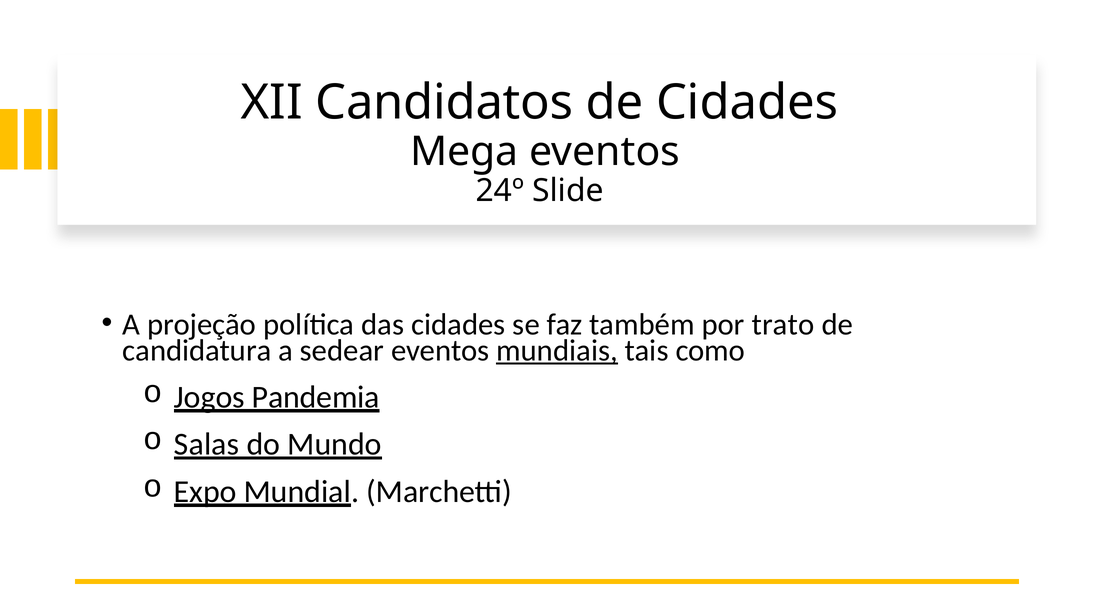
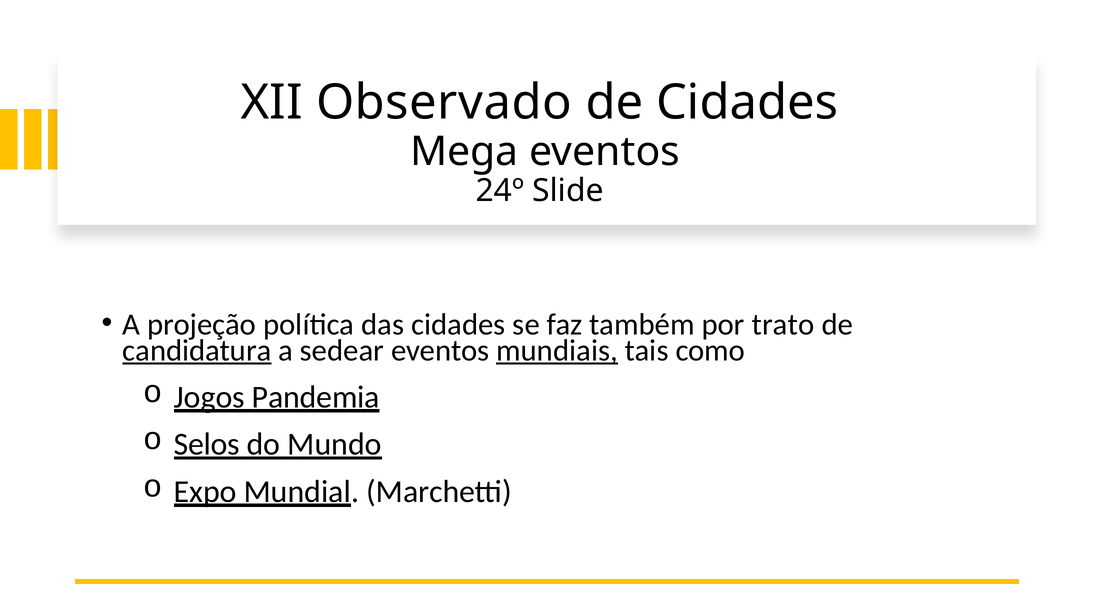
Candidatos: Candidatos -> Observado
candidatura underline: none -> present
Salas: Salas -> Selos
